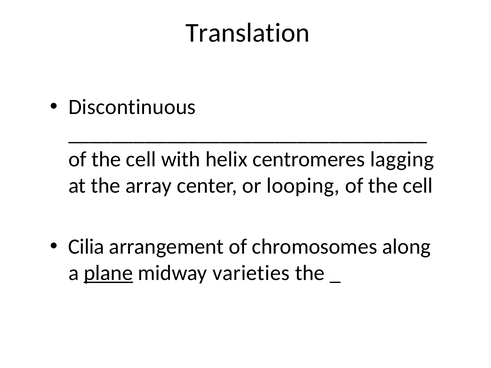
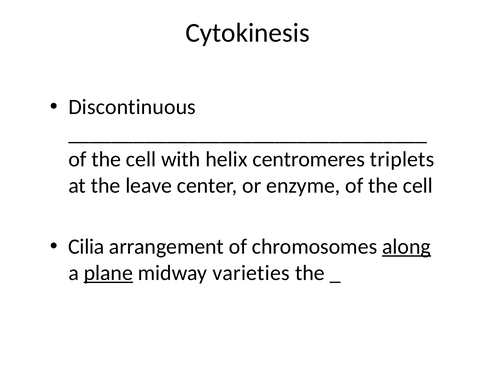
Translation: Translation -> Cytokinesis
lagging: lagging -> triplets
array: array -> leave
looping: looping -> enzyme
along underline: none -> present
